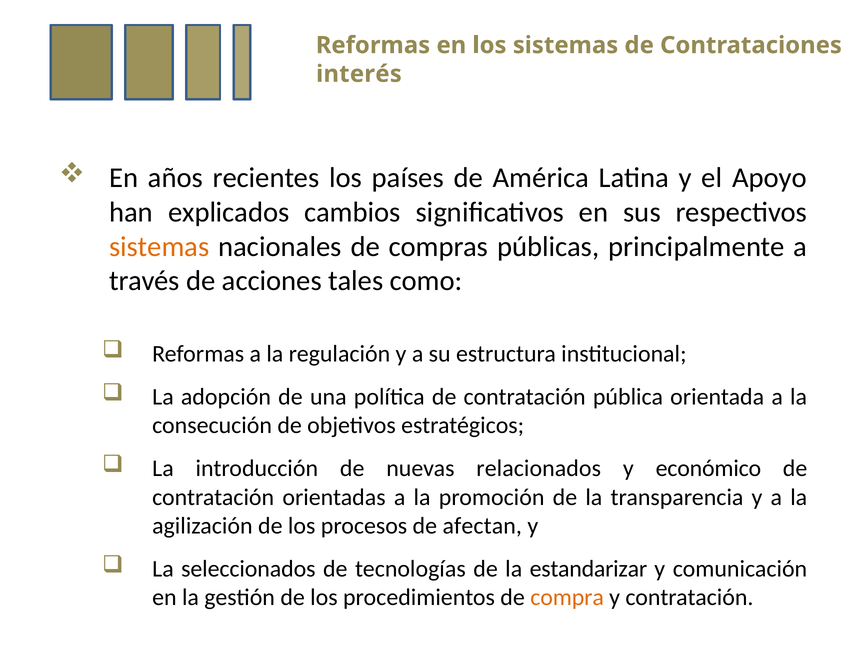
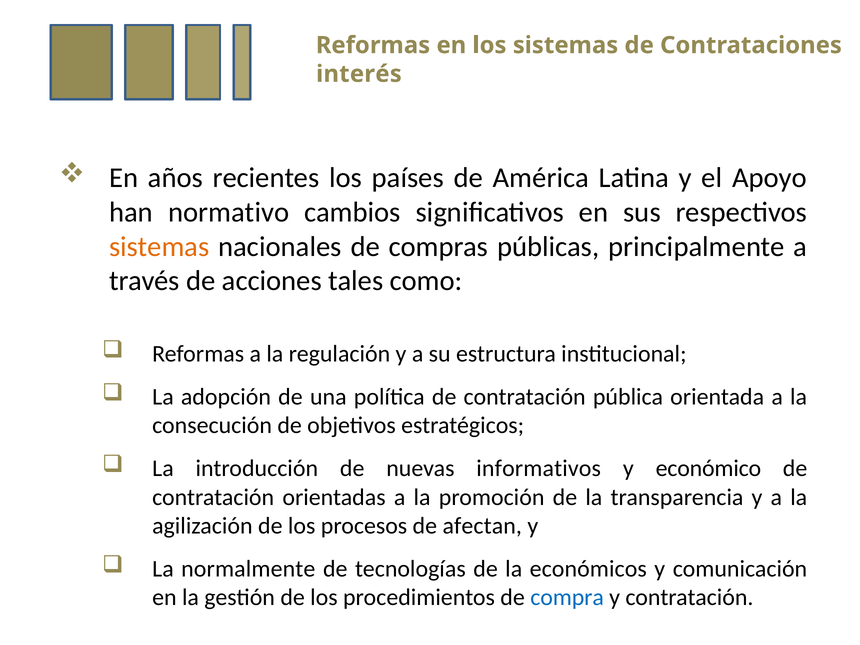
explicados: explicados -> normativo
relacionados: relacionados -> informativos
seleccionados: seleccionados -> normalmente
estandarizar: estandarizar -> económicos
compra colour: orange -> blue
